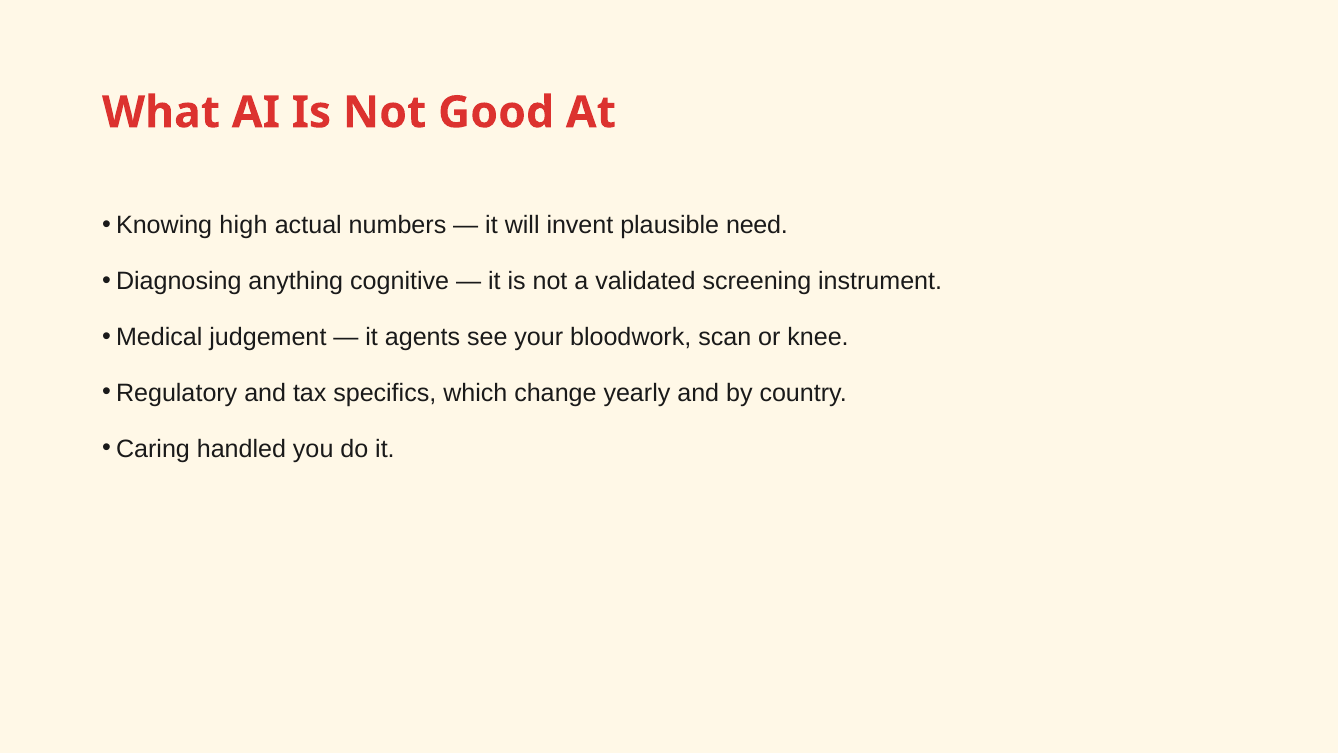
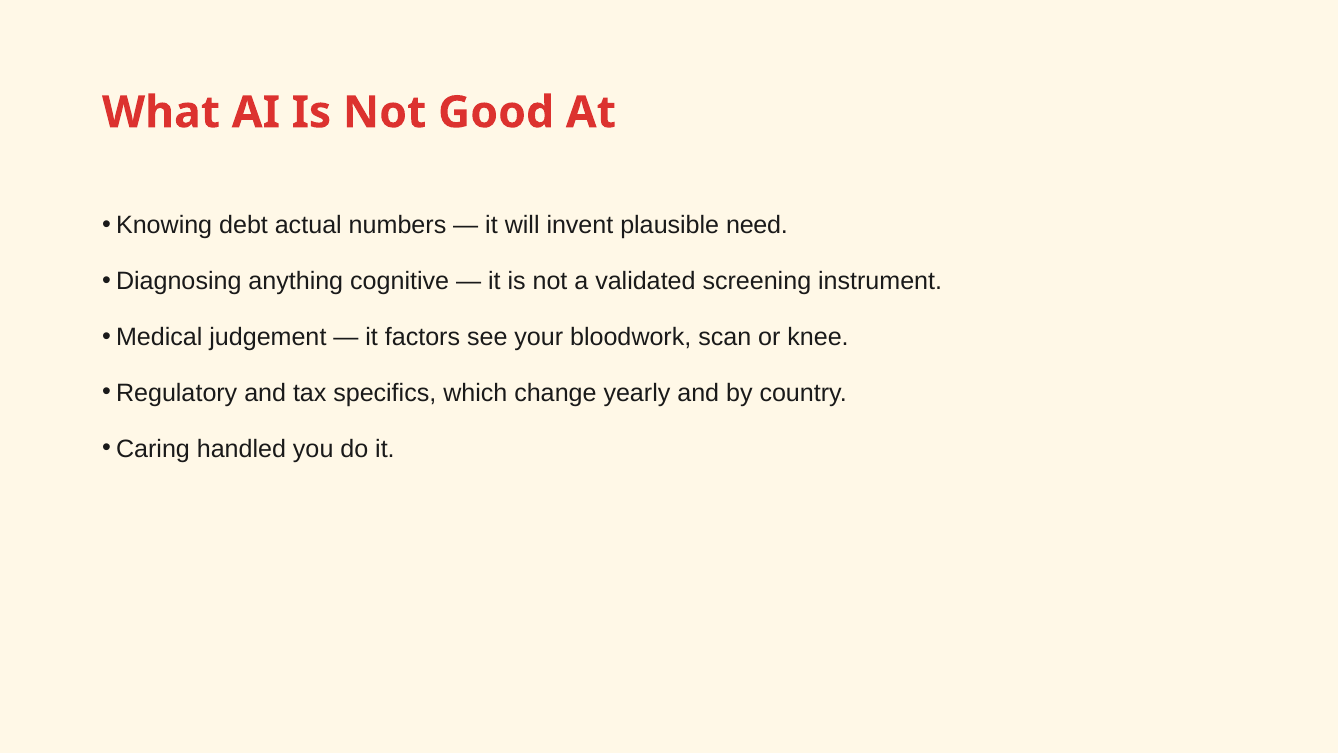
high: high -> debt
agents: agents -> factors
